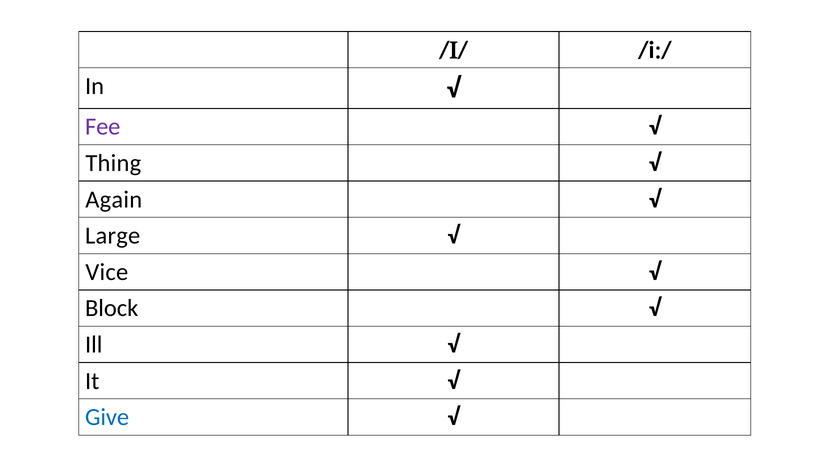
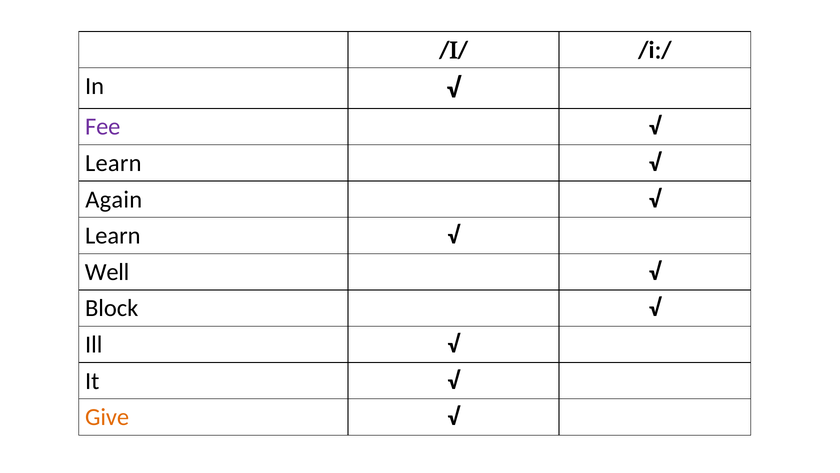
Thing at (113, 163): Thing -> Learn
Large at (113, 235): Large -> Learn
Vice: Vice -> Well
Give colour: blue -> orange
